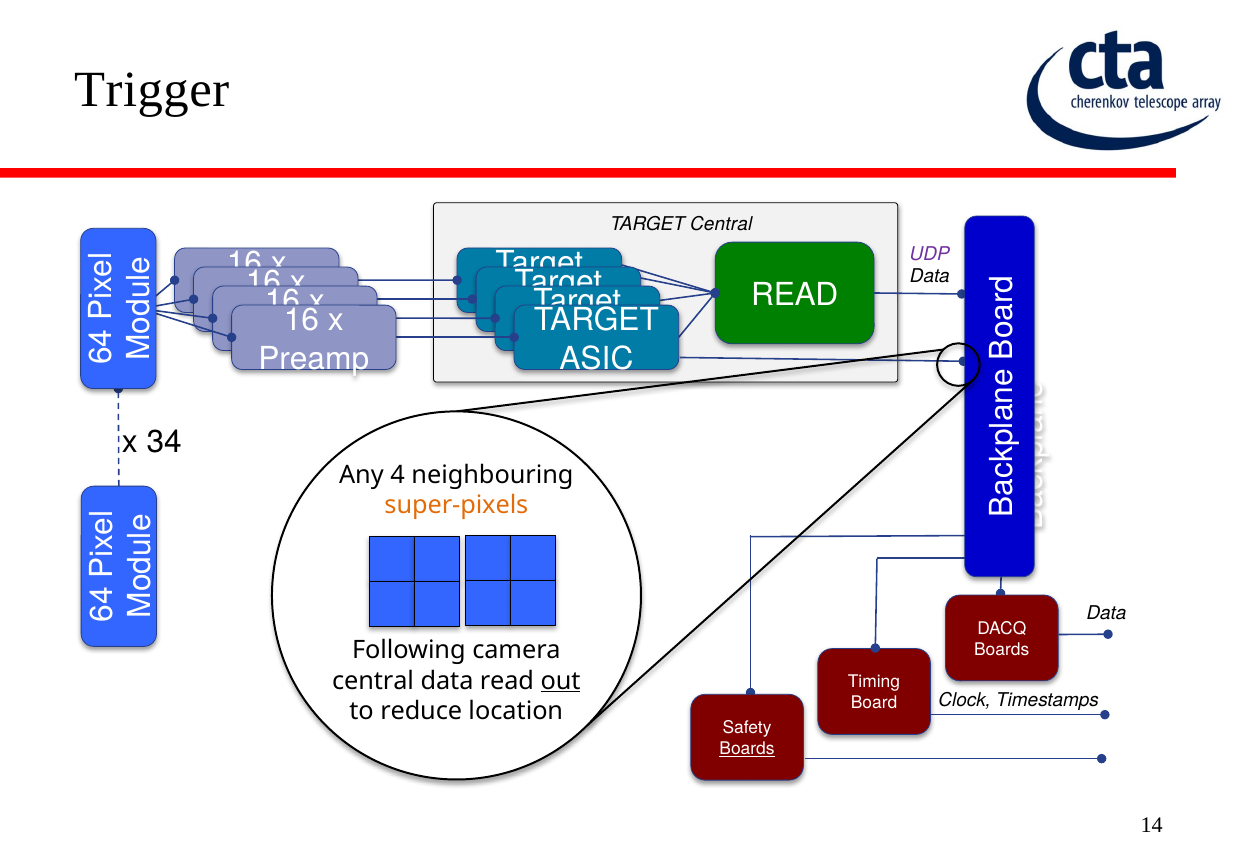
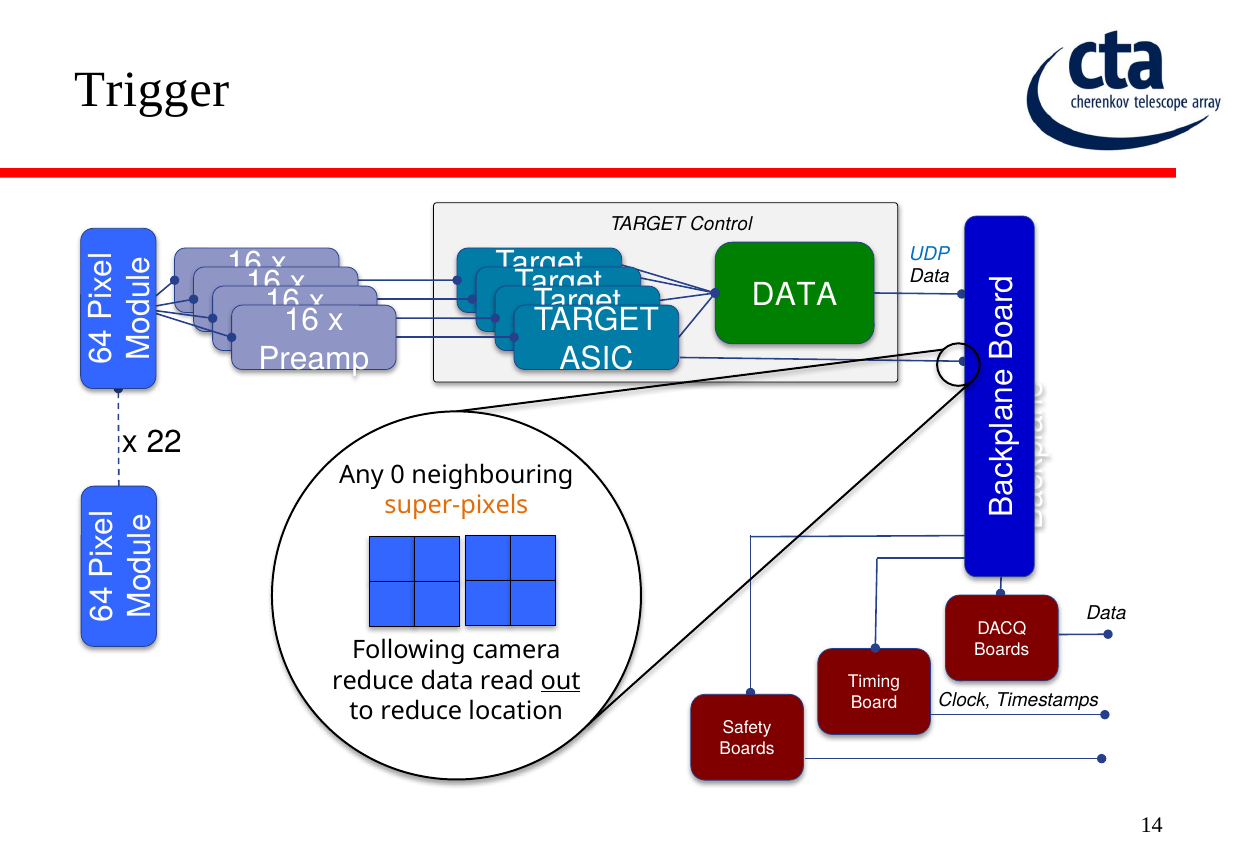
TARGET Central: Central -> Control
UDP colour: purple -> blue
READ at (795, 295): READ -> DATA
34: 34 -> 22
Any 4: 4 -> 0
central at (373, 681): central -> reduce
Boards at (747, 749) underline: present -> none
